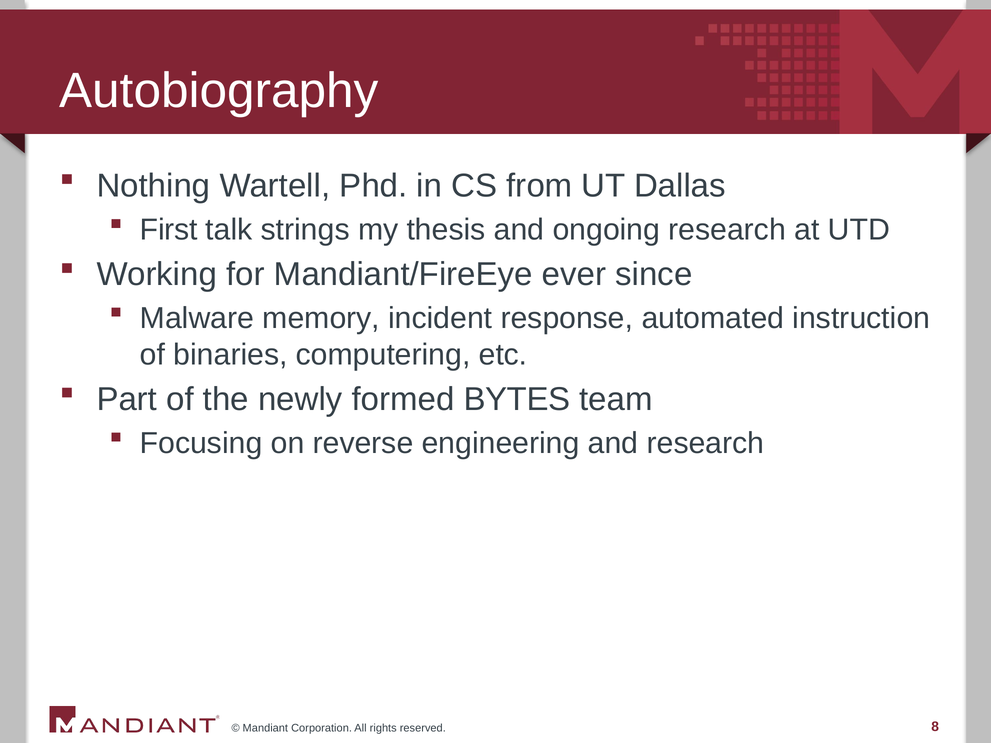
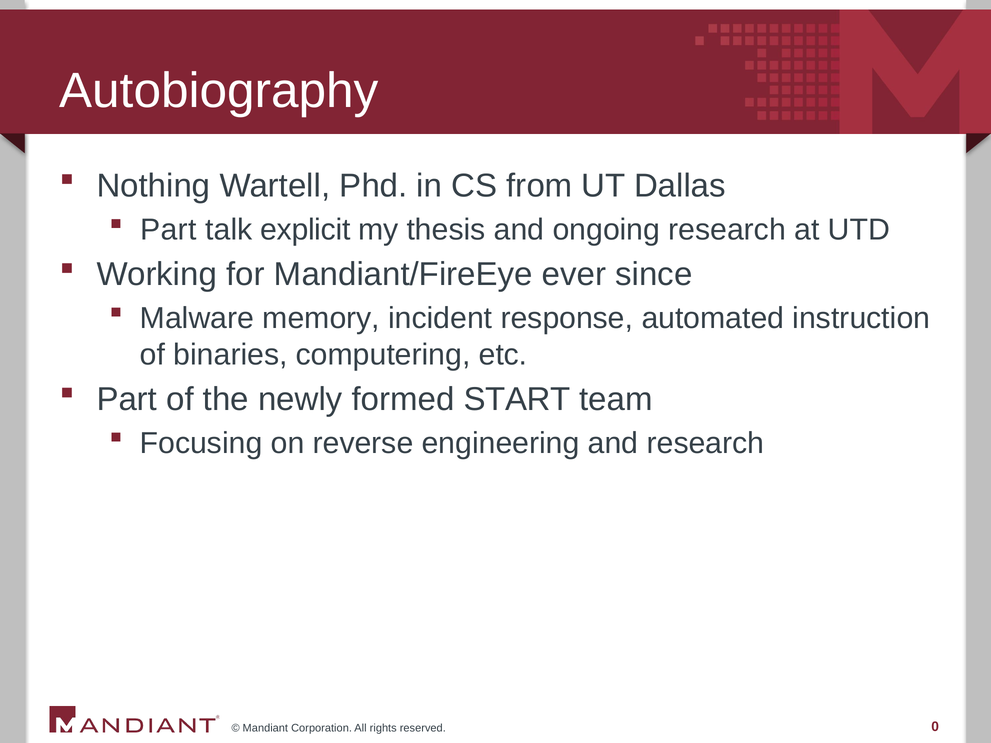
First at (169, 230): First -> Part
strings: strings -> explicit
BYTES: BYTES -> START
8: 8 -> 0
